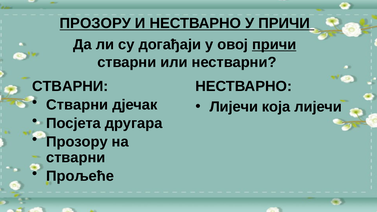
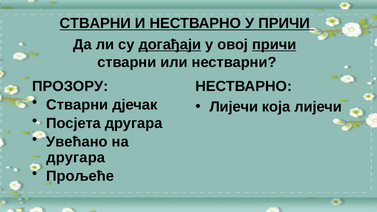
ПРОЗОРУ at (95, 23): ПРОЗОРУ -> СТВАРНИ
догађаји underline: none -> present
СТВАРНИ at (70, 86): СТВАРНИ -> ПРОЗОРУ
Прозору at (77, 142): Прозору -> Увећано
стварни at (76, 158): стварни -> другара
